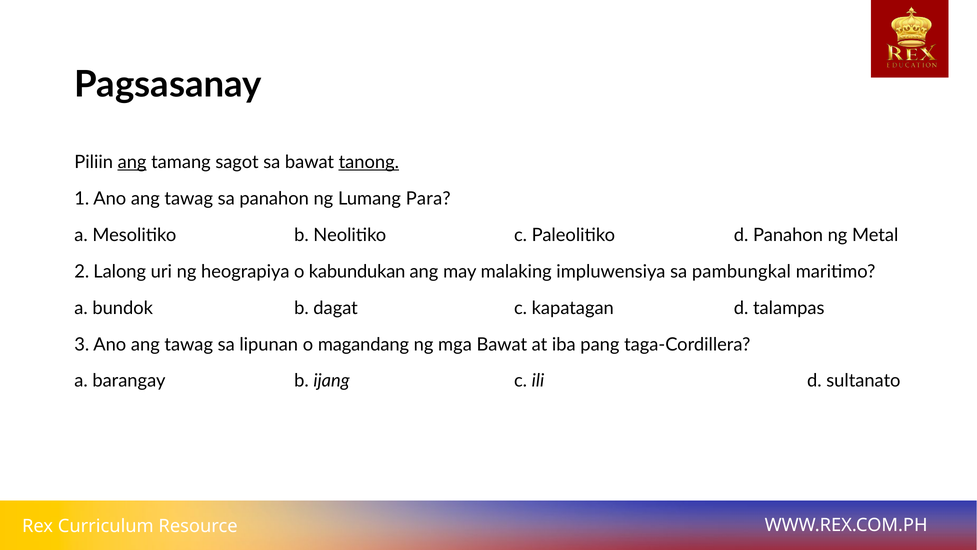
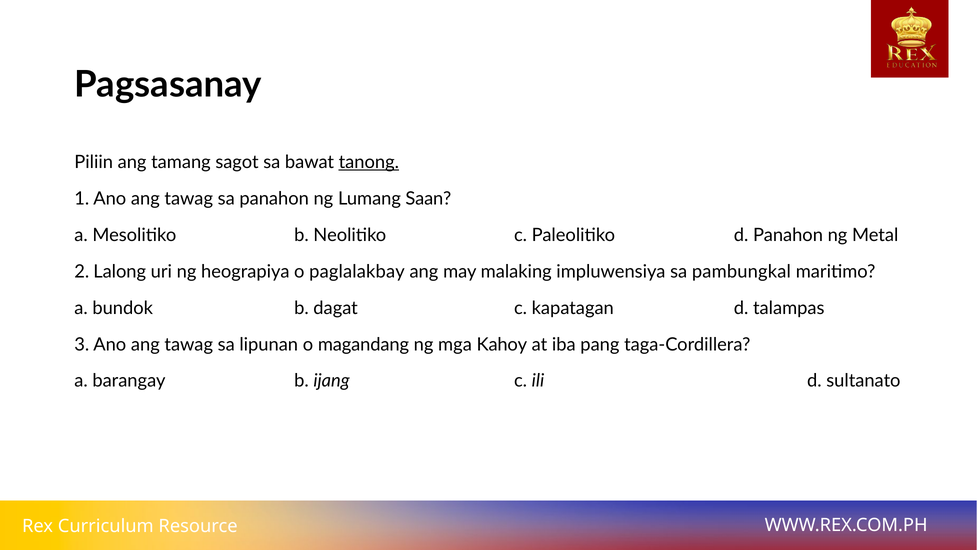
ang at (132, 162) underline: present -> none
Para: Para -> Saan
kabundukan: kabundukan -> paglalakbay
mga Bawat: Bawat -> Kahoy
